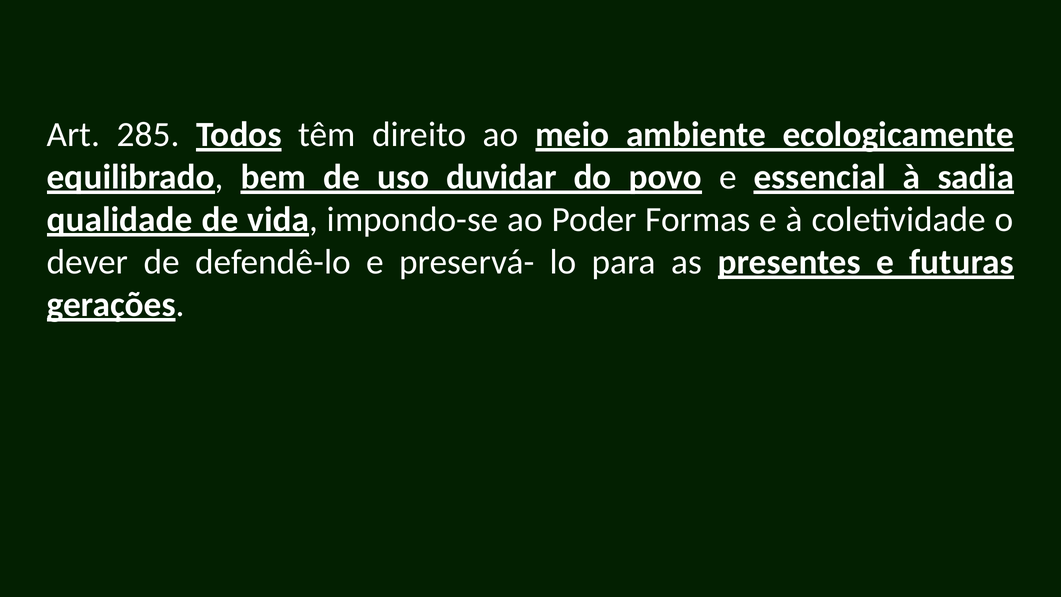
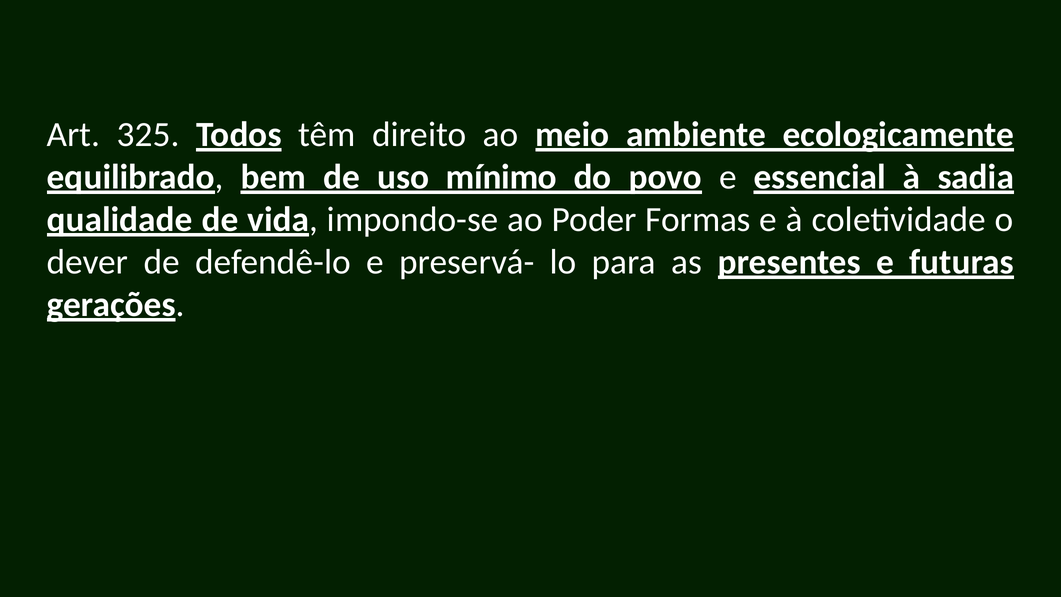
285: 285 -> 325
duvidar: duvidar -> mínimo
